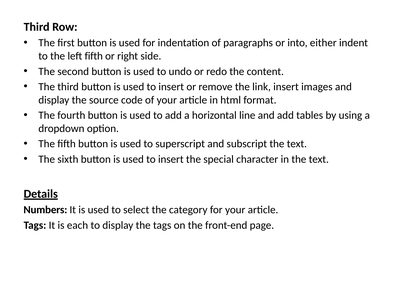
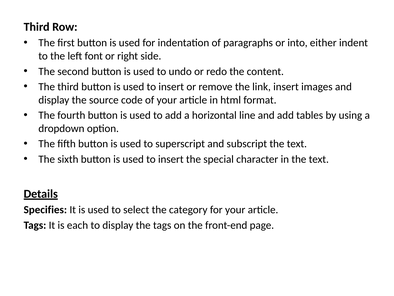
left fifth: fifth -> font
Numbers: Numbers -> Specifies
